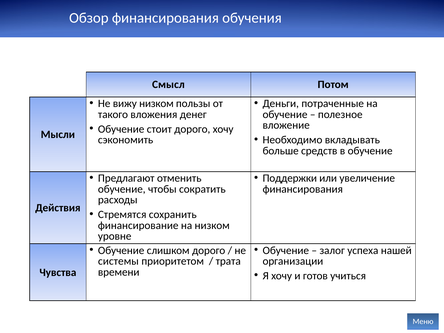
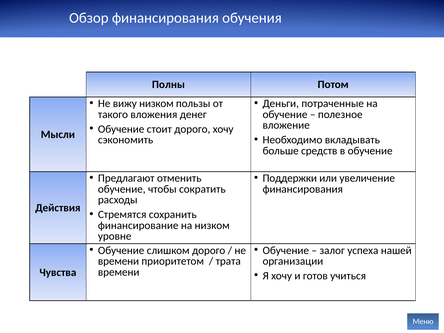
Смысл: Смысл -> Полны
системы at (118, 261): системы -> времени
